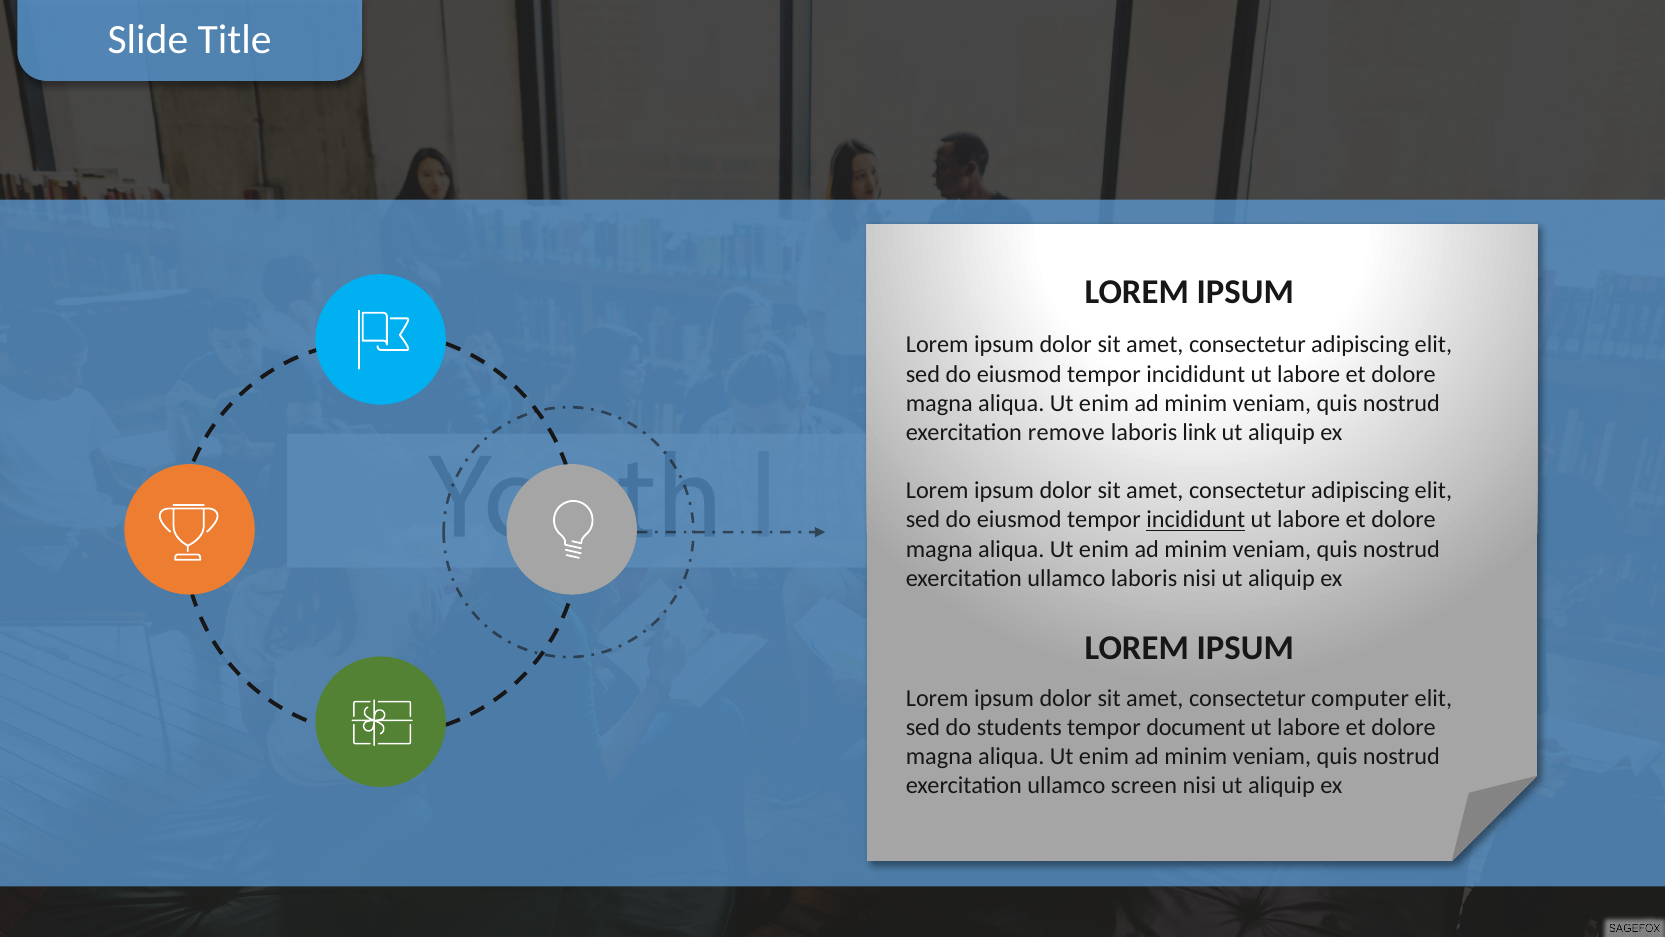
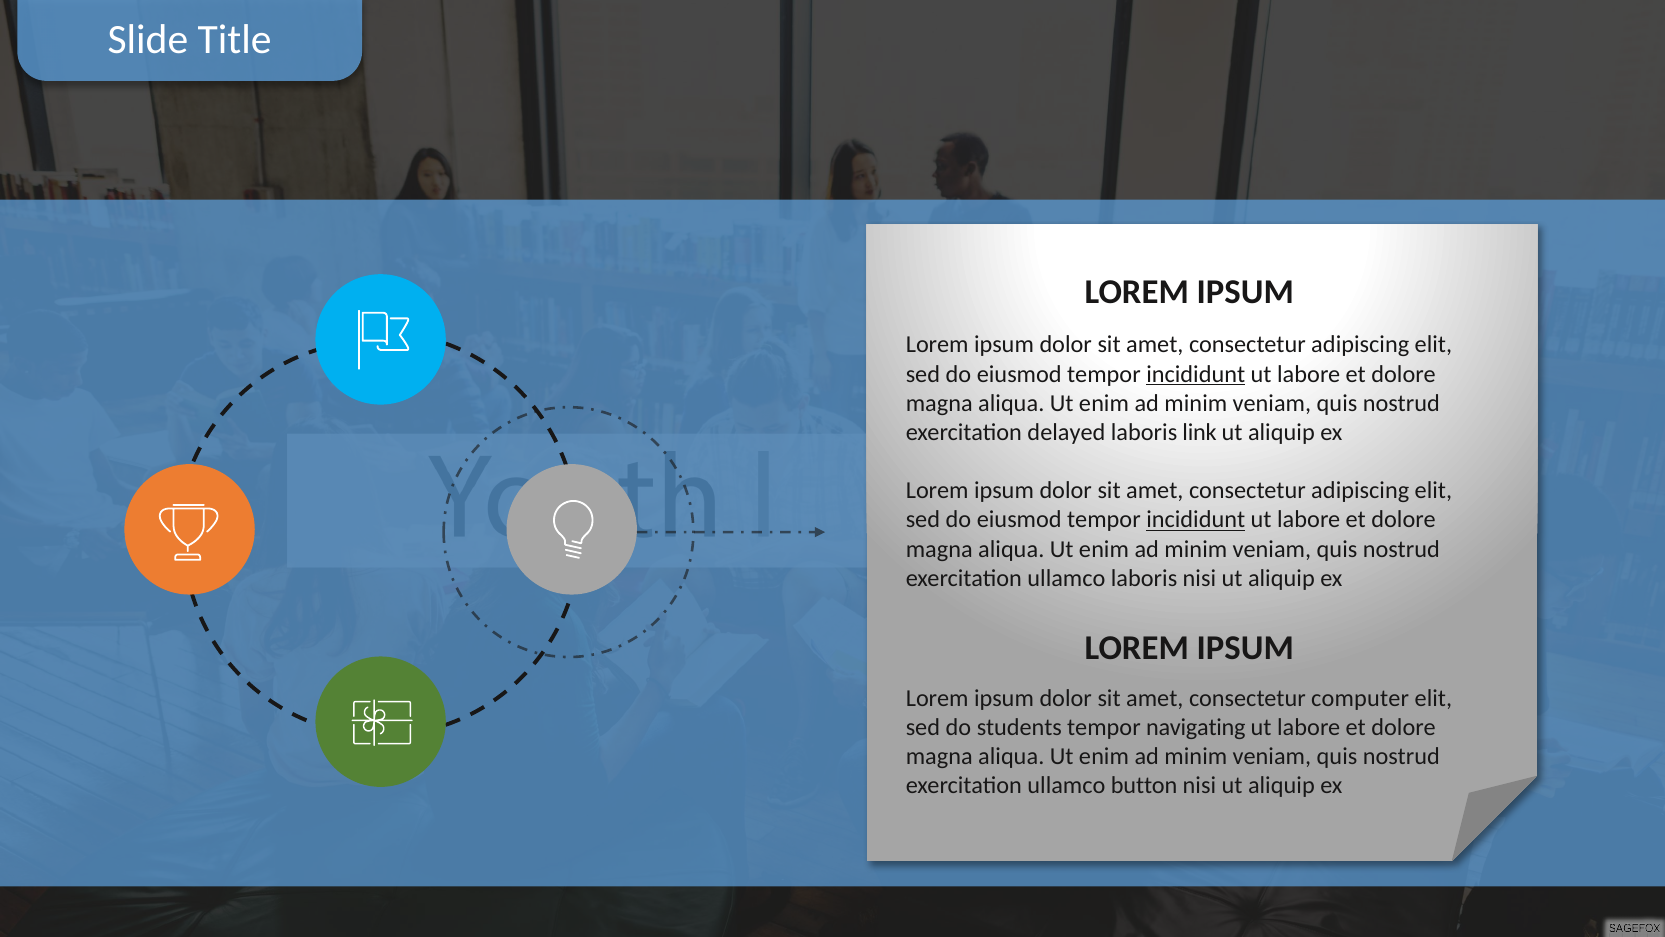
incididunt at (1196, 374) underline: none -> present
remove: remove -> delayed
document: document -> navigating
screen: screen -> button
